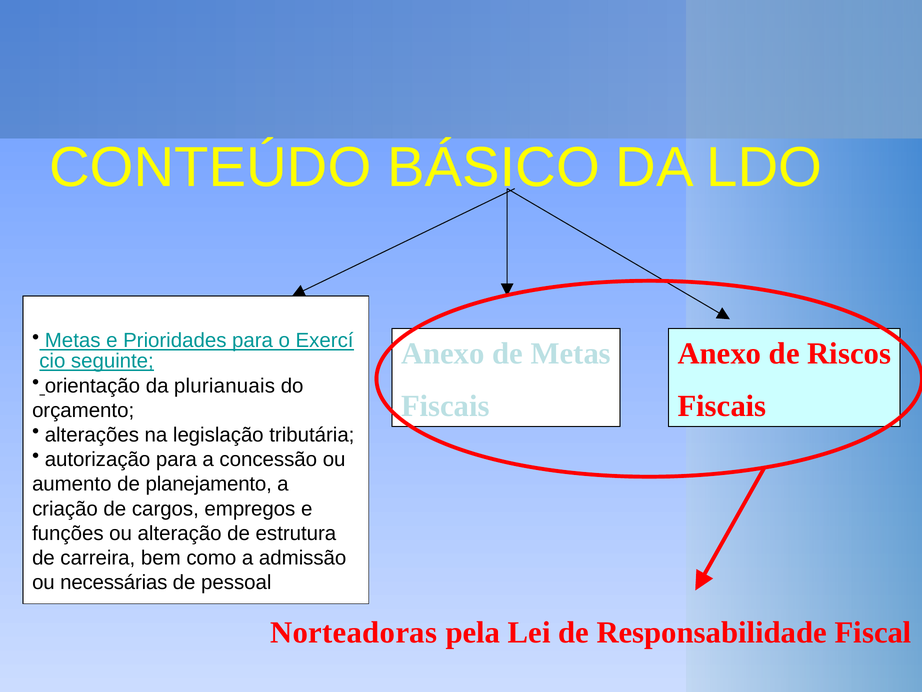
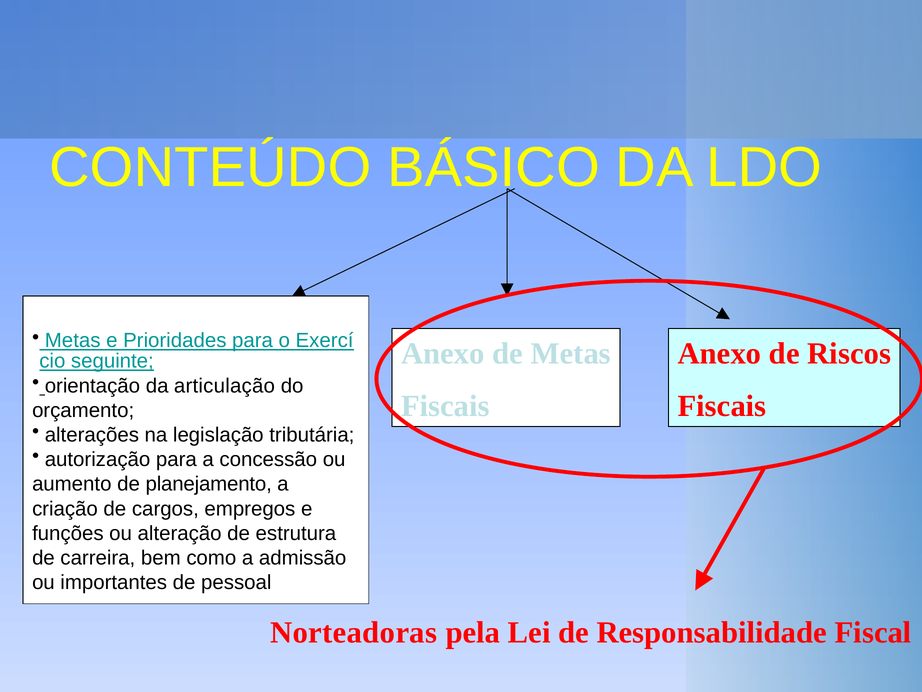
plurianuais: plurianuais -> articulação
necessárias: necessárias -> importantes
